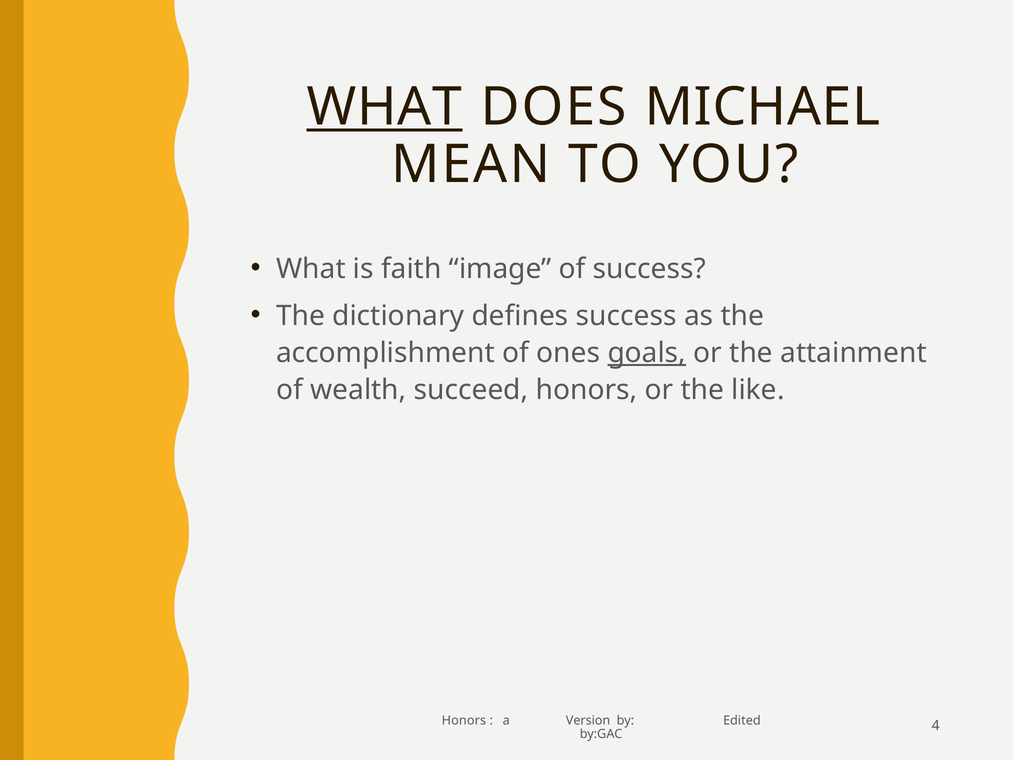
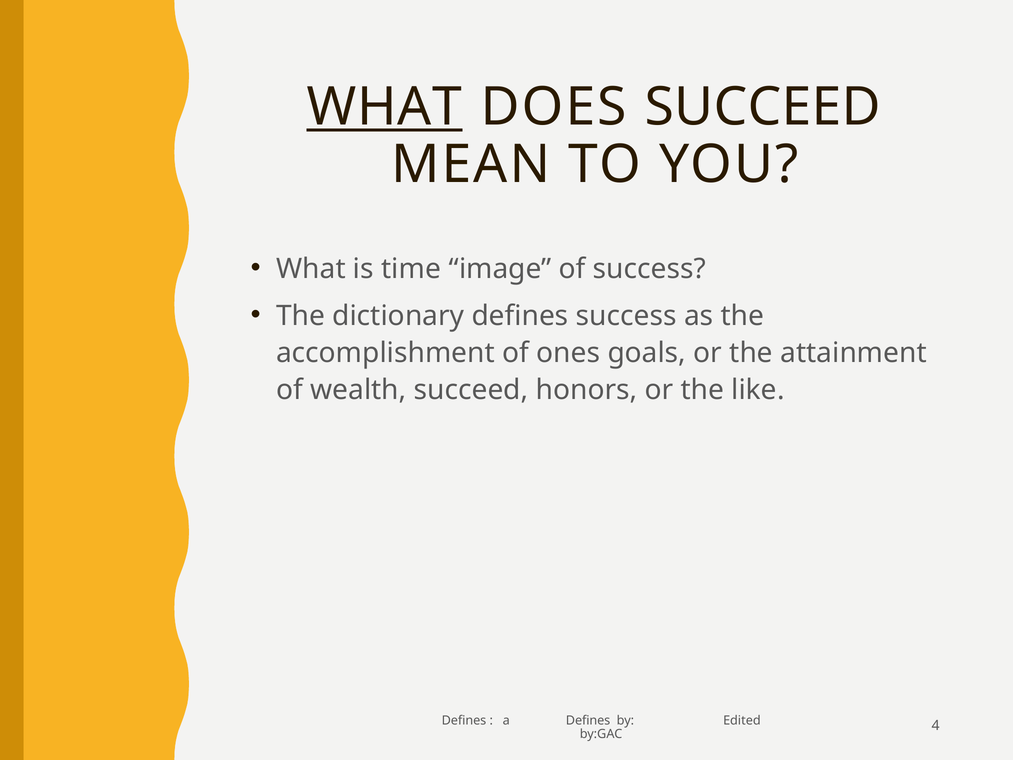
DOES MICHAEL: MICHAEL -> SUCCEED
faith: faith -> time
goals underline: present -> none
Honors at (464, 720): Honors -> Defines
a Version: Version -> Defines
